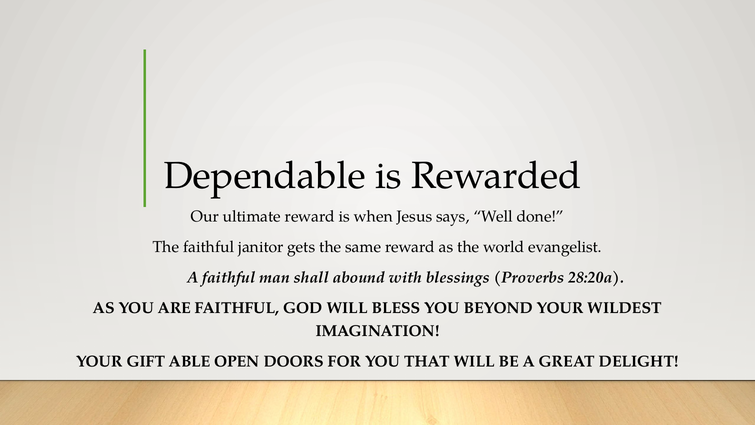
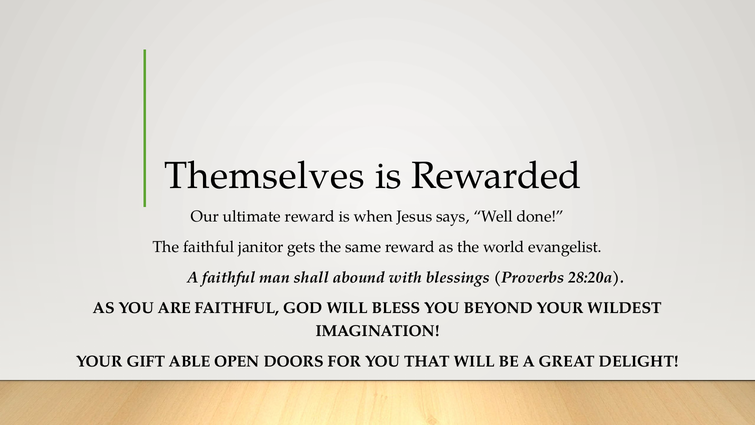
Dependable: Dependable -> Themselves
